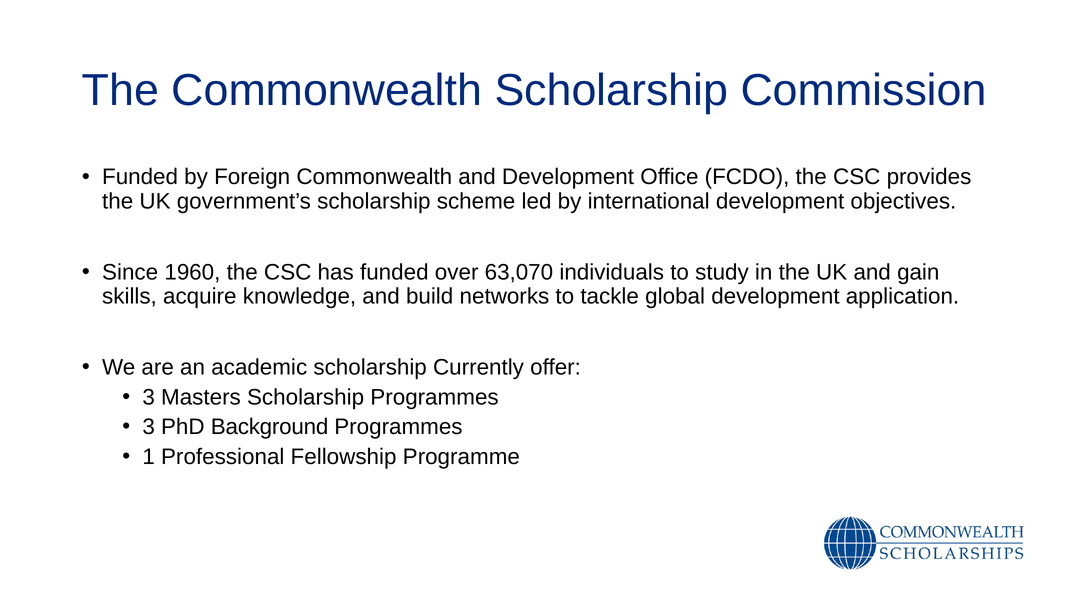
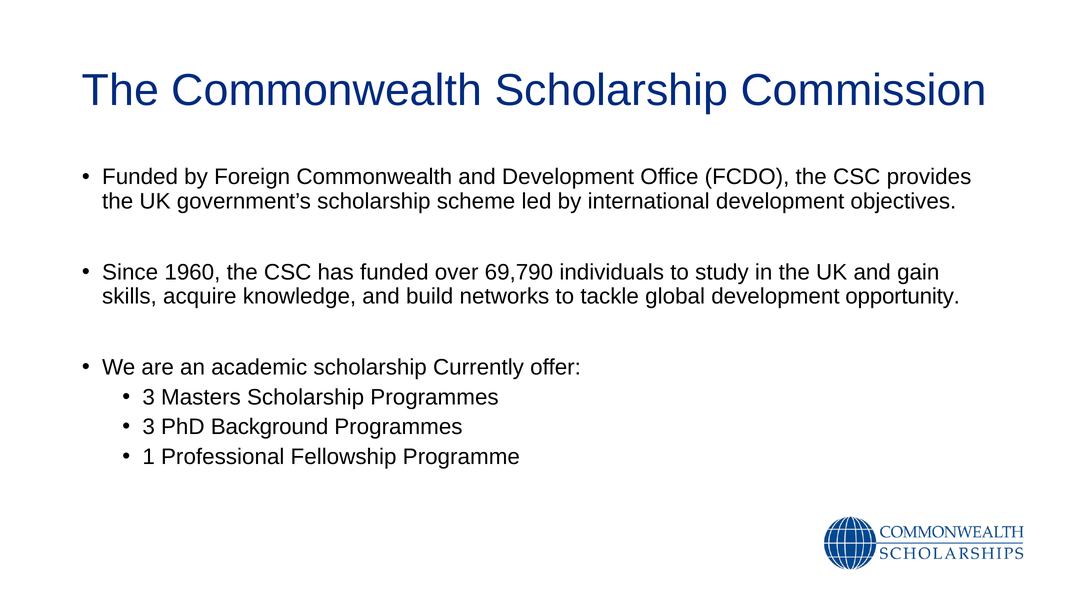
63,070: 63,070 -> 69,790
application: application -> opportunity
